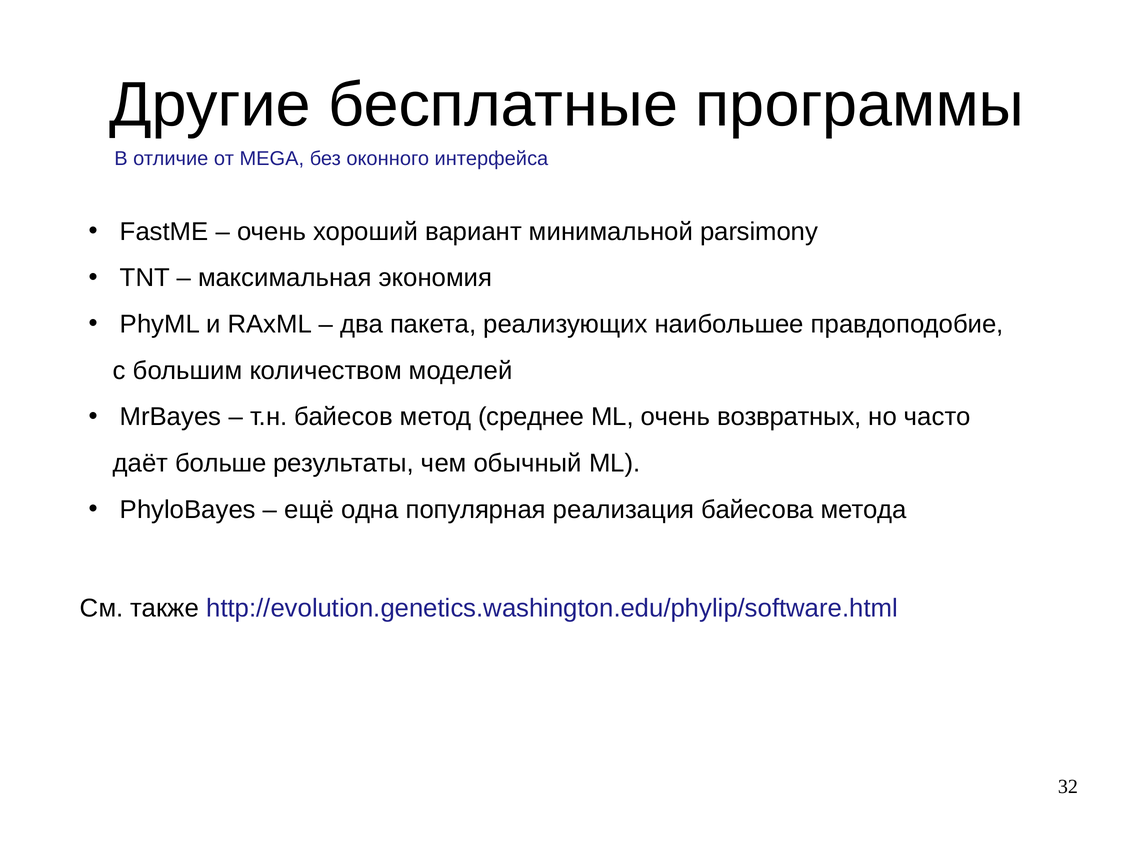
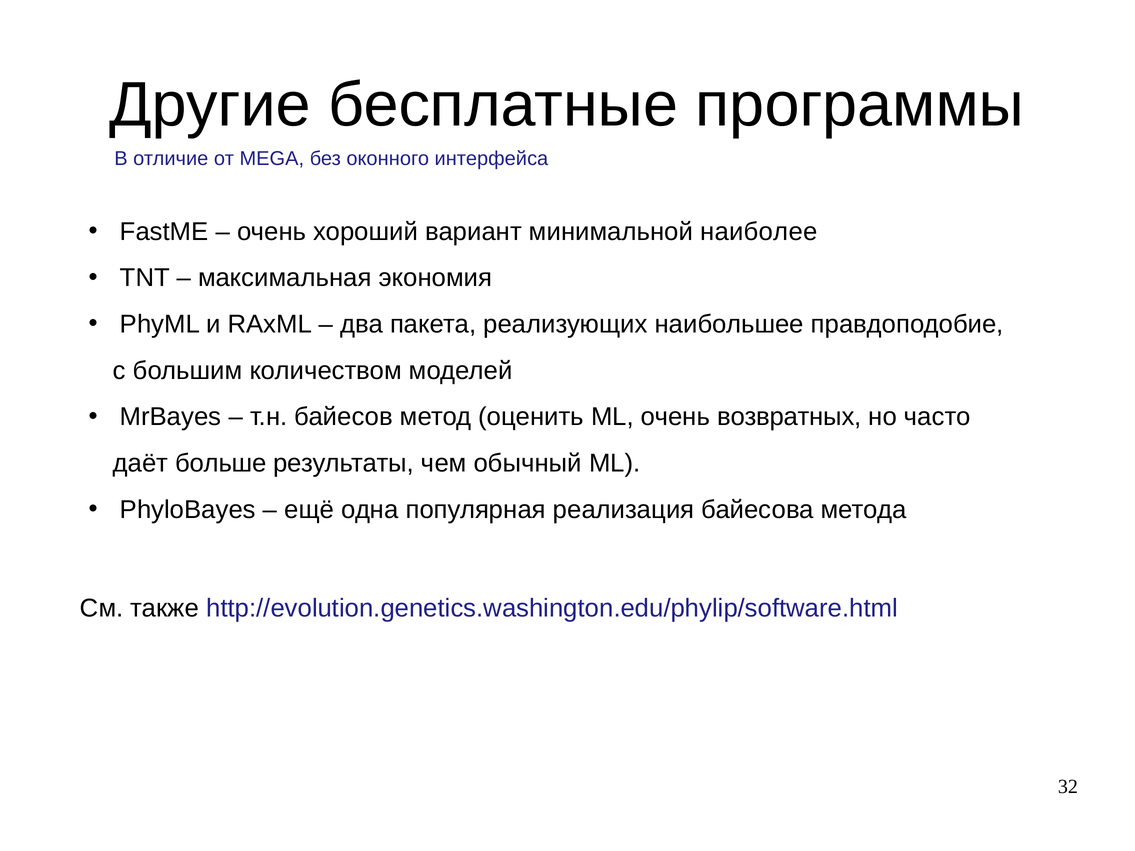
parsimony: parsimony -> наиболее
среднее: среднее -> оценить
